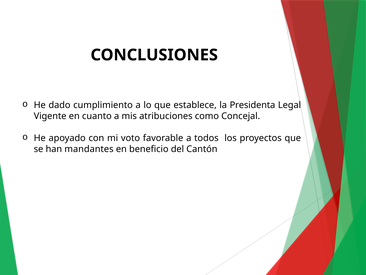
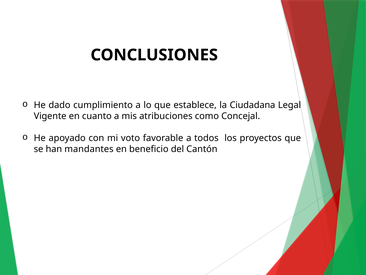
Presidenta: Presidenta -> Ciudadana
